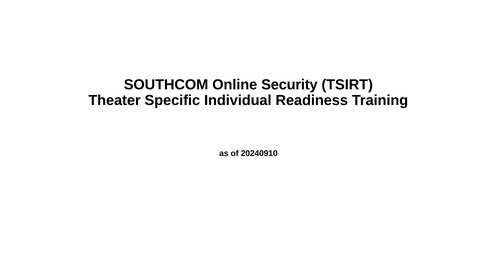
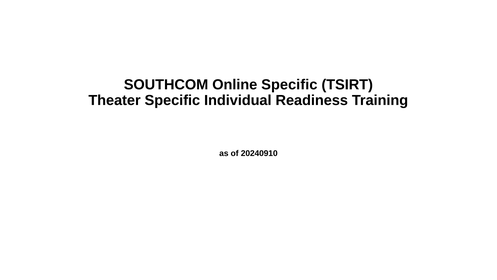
Online Security: Security -> Specific
